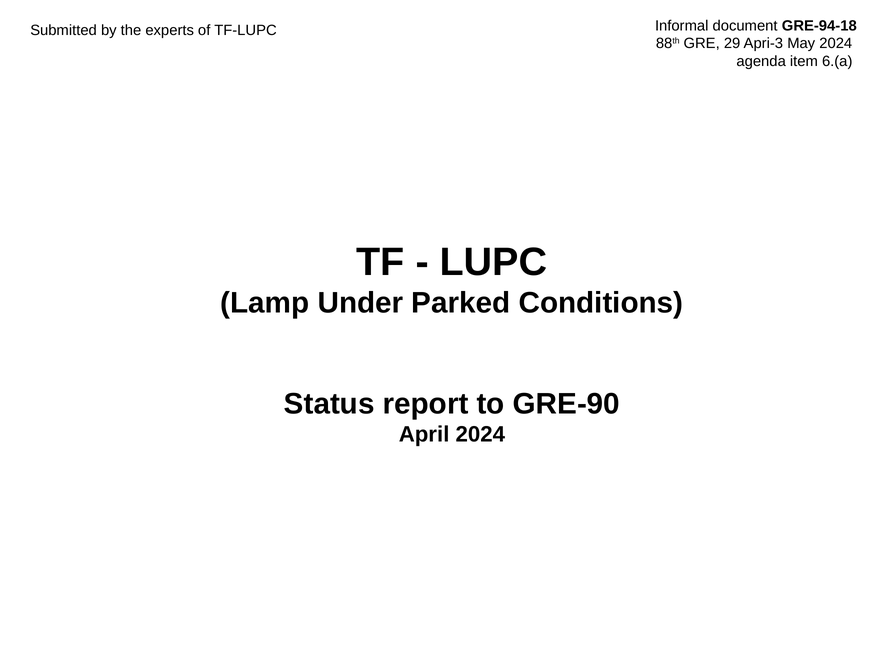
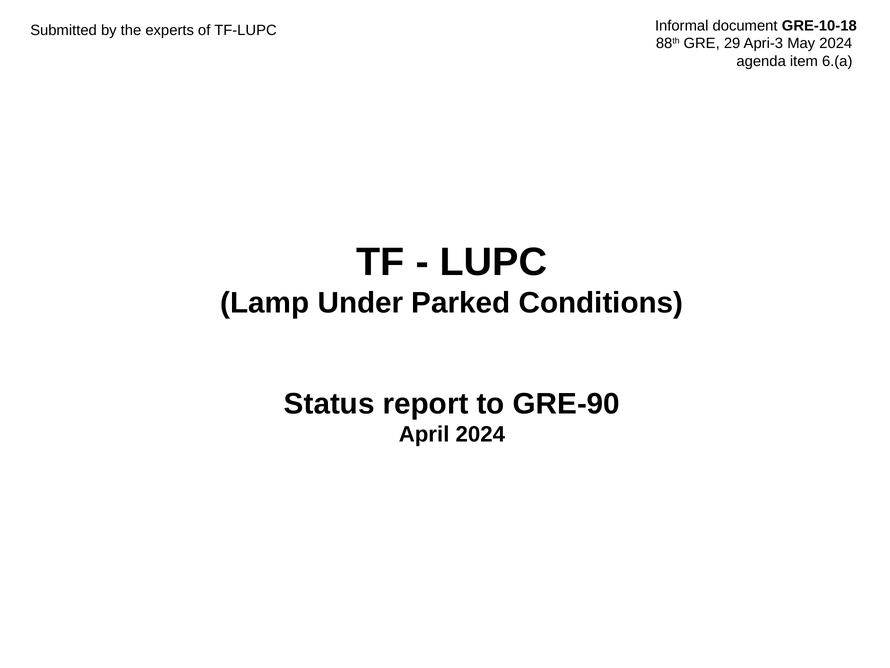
GRE-94-18: GRE-94-18 -> GRE-10-18
